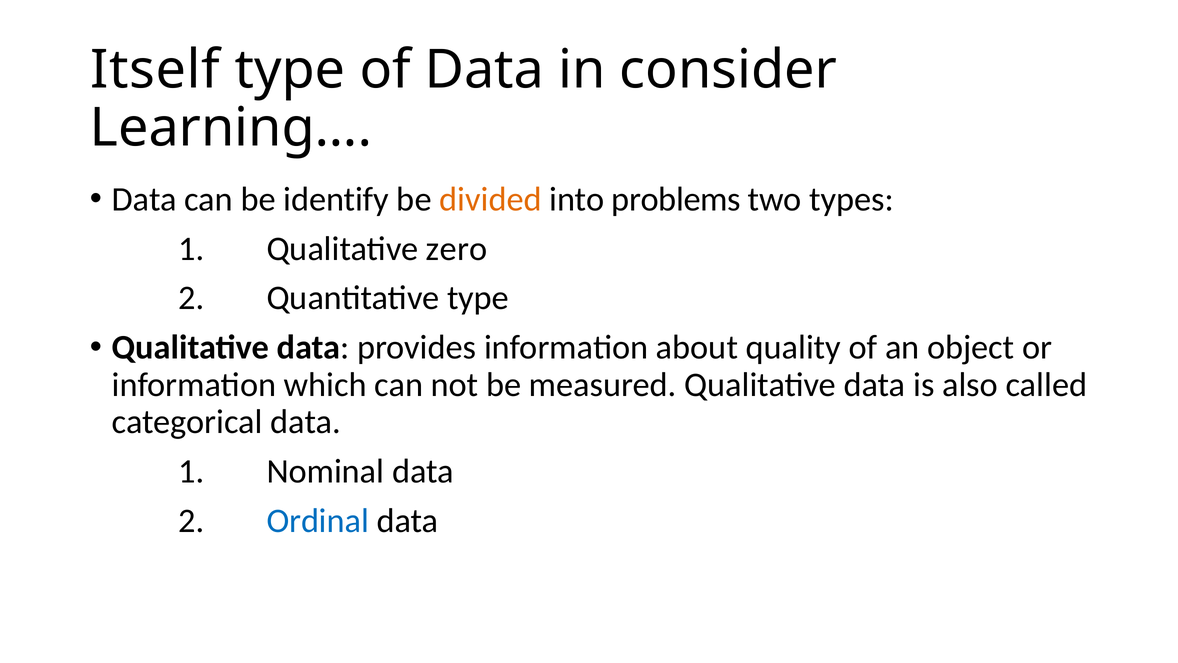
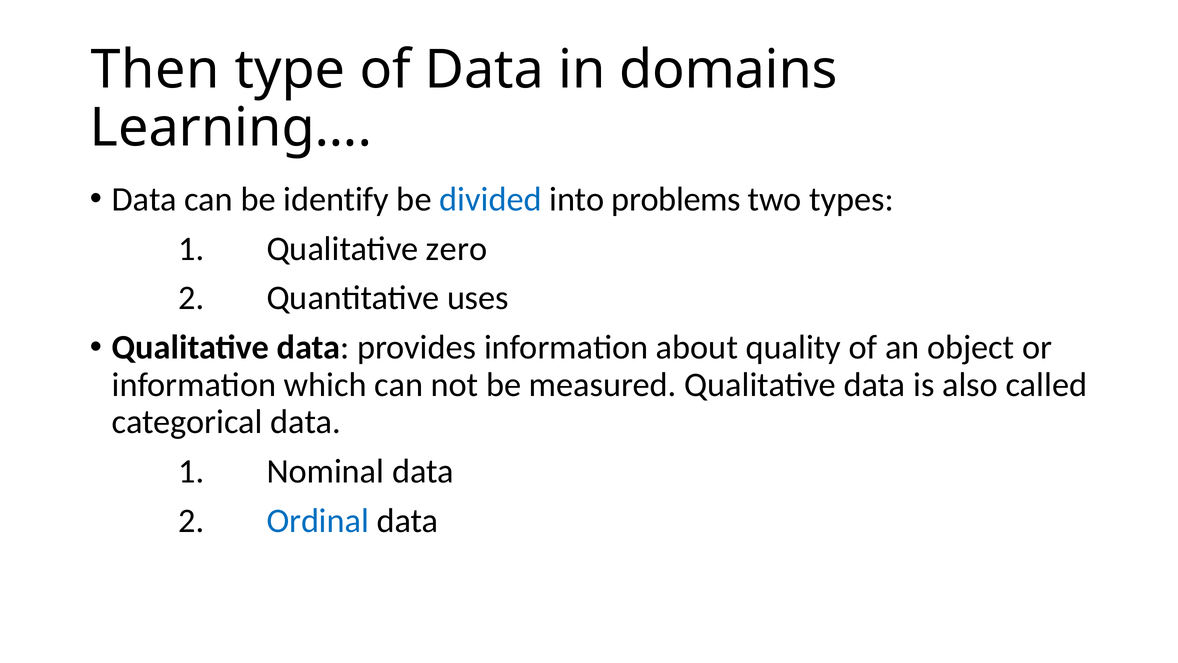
Itself: Itself -> Then
consider: consider -> domains
divided colour: orange -> blue
Quantitative type: type -> uses
